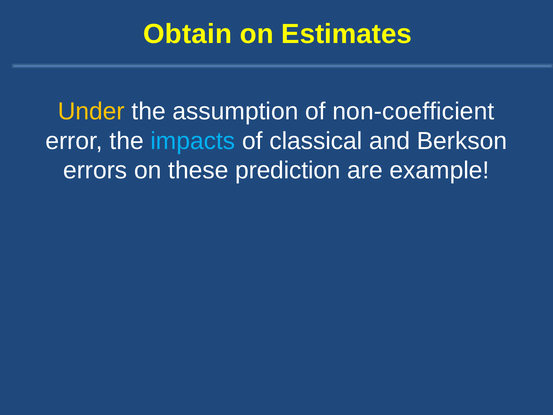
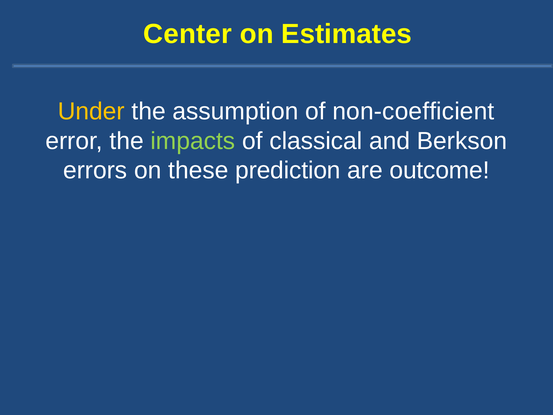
Obtain: Obtain -> Center
impacts colour: light blue -> light green
example: example -> outcome
